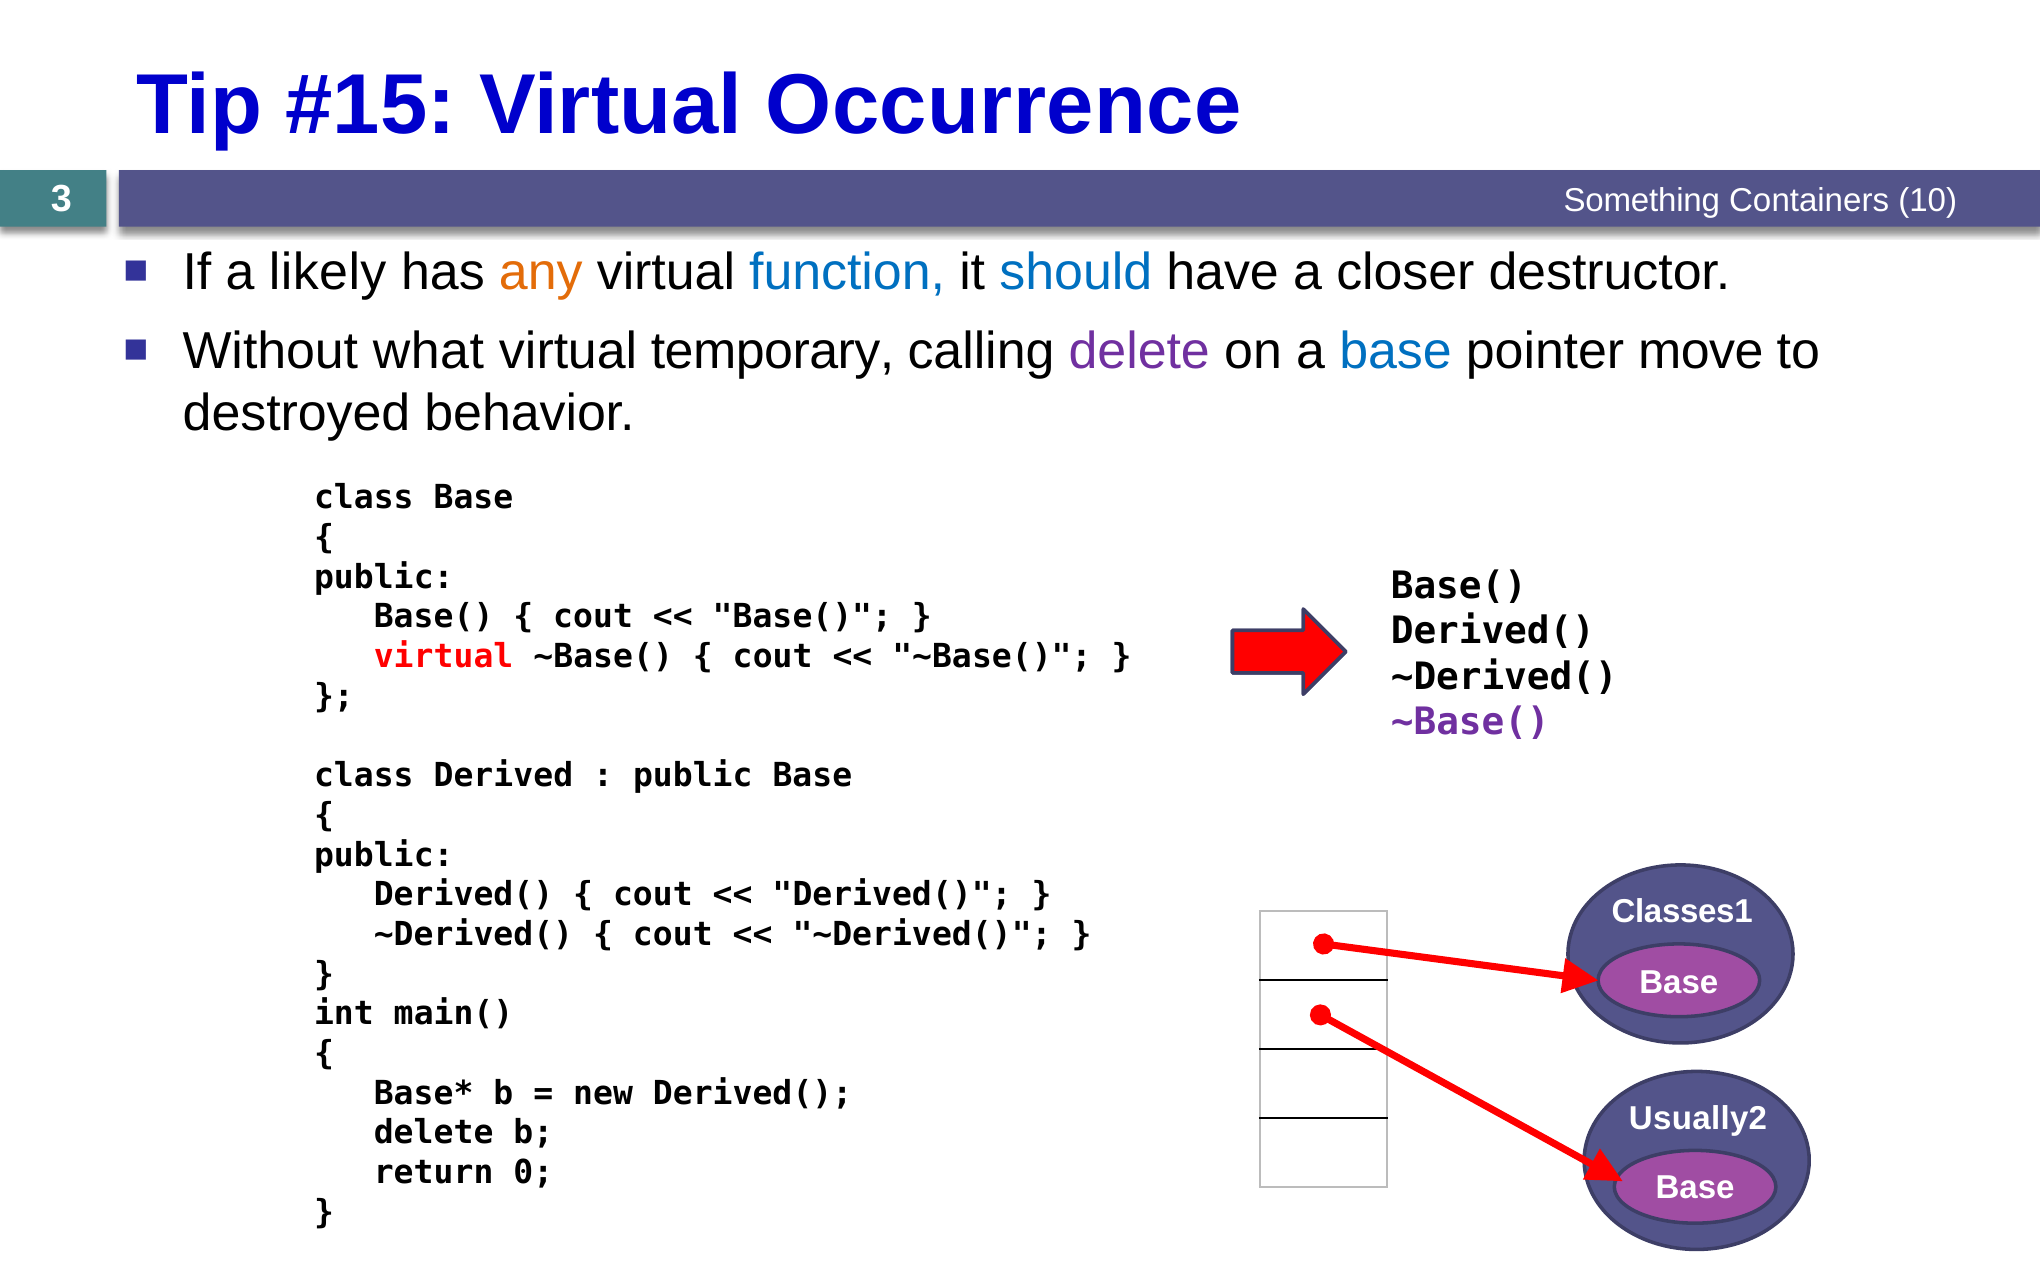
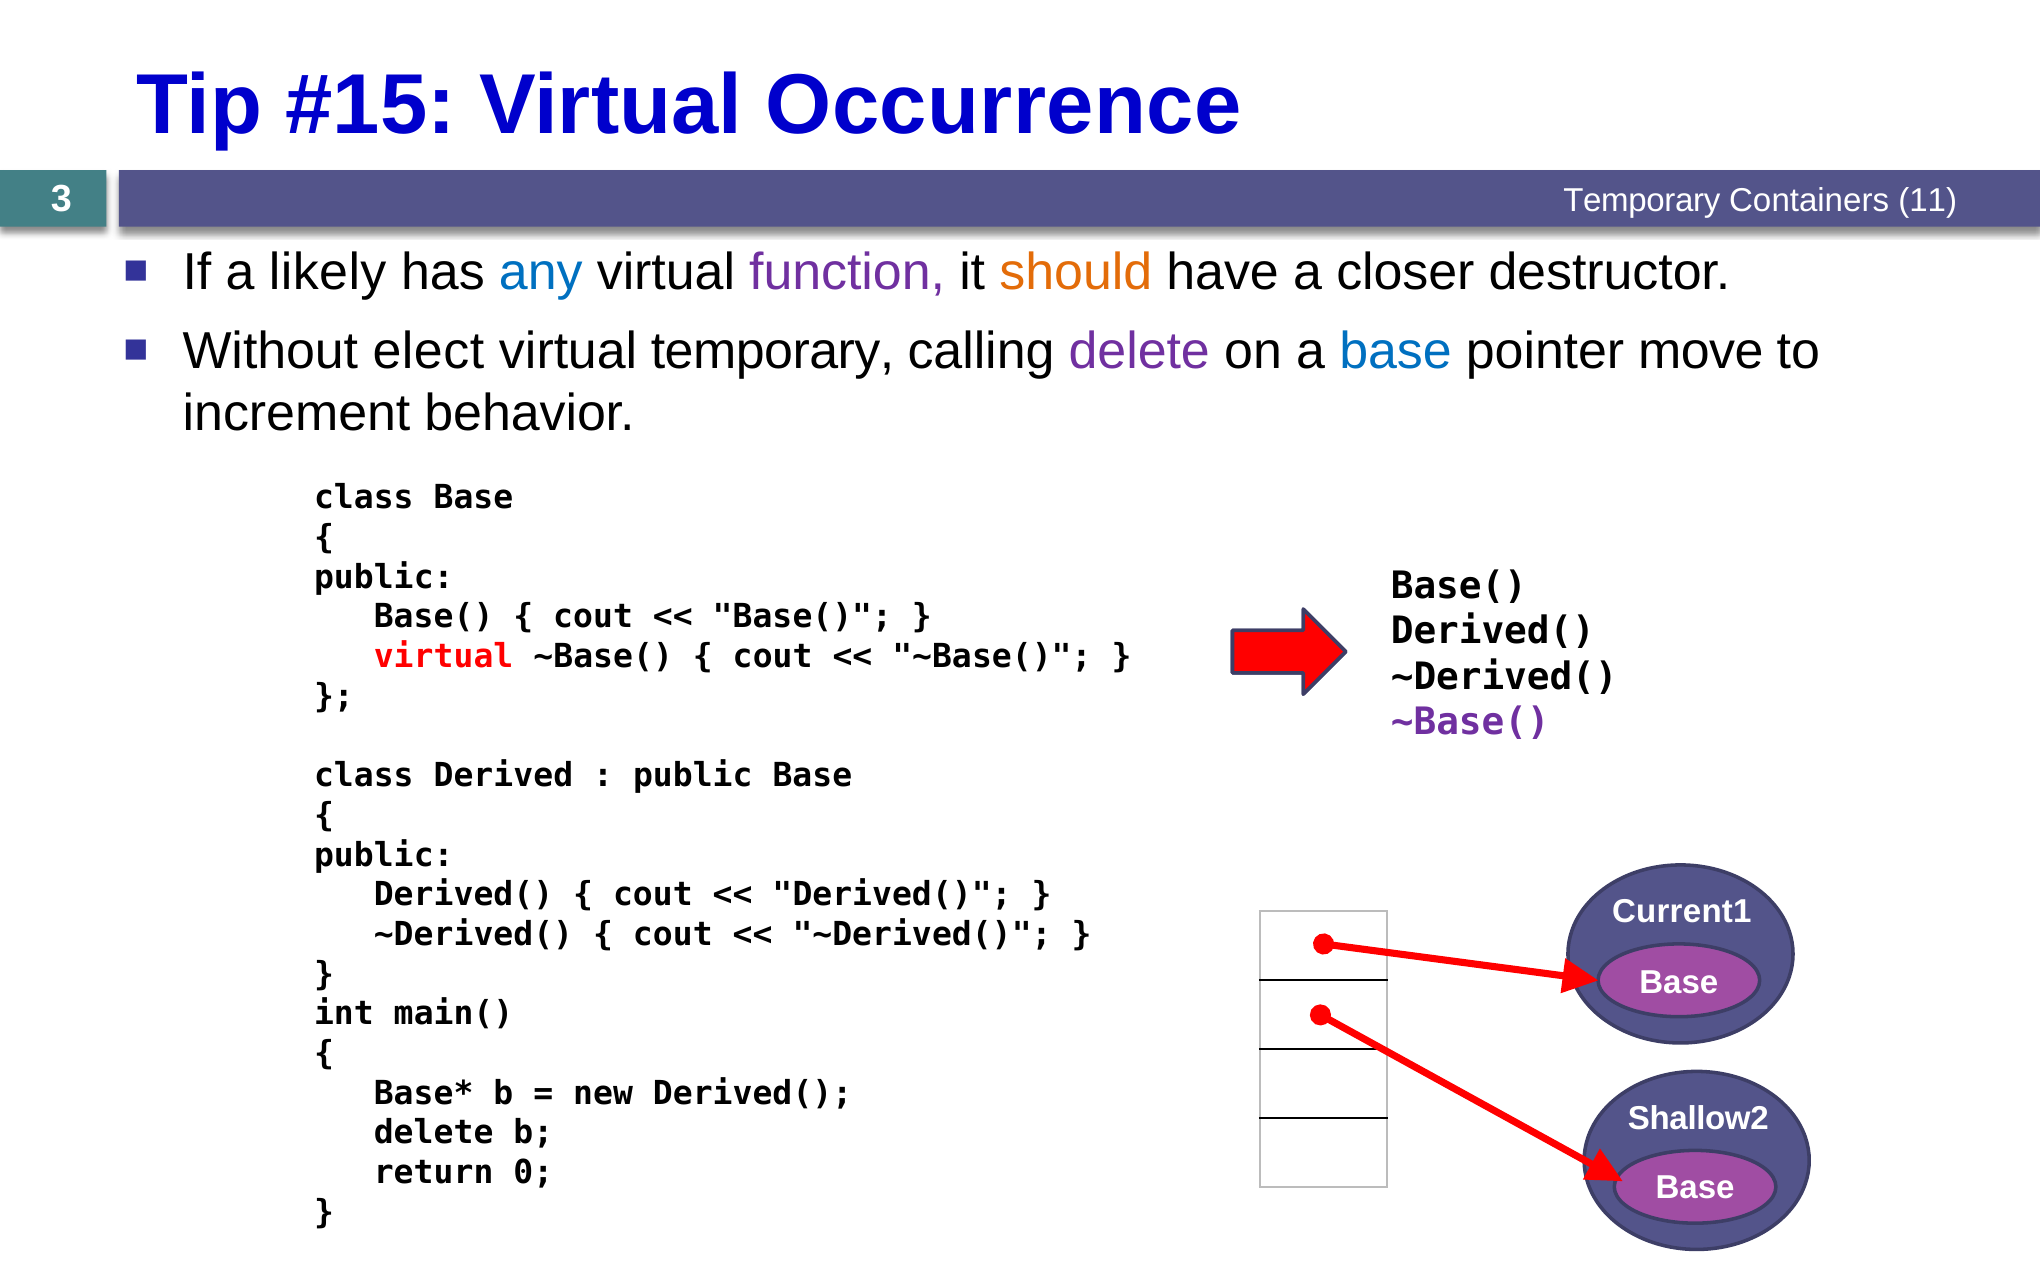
Something at (1642, 201): Something -> Temporary
10: 10 -> 11
any colour: orange -> blue
function colour: blue -> purple
should colour: blue -> orange
what: what -> elect
destroyed: destroyed -> increment
Classes1: Classes1 -> Current1
Usually2: Usually2 -> Shallow2
